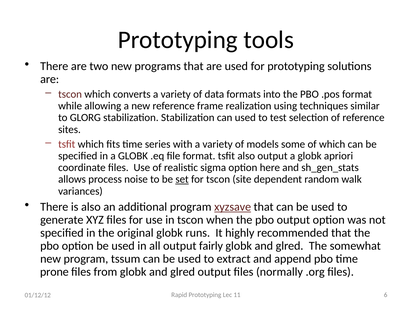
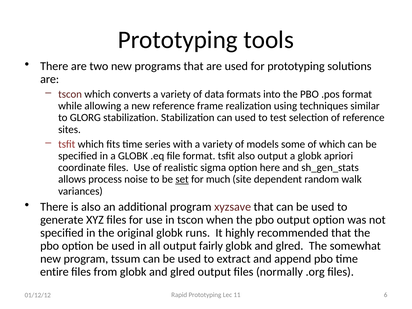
for tscon: tscon -> much
xyzsave underline: present -> none
prone: prone -> entire
